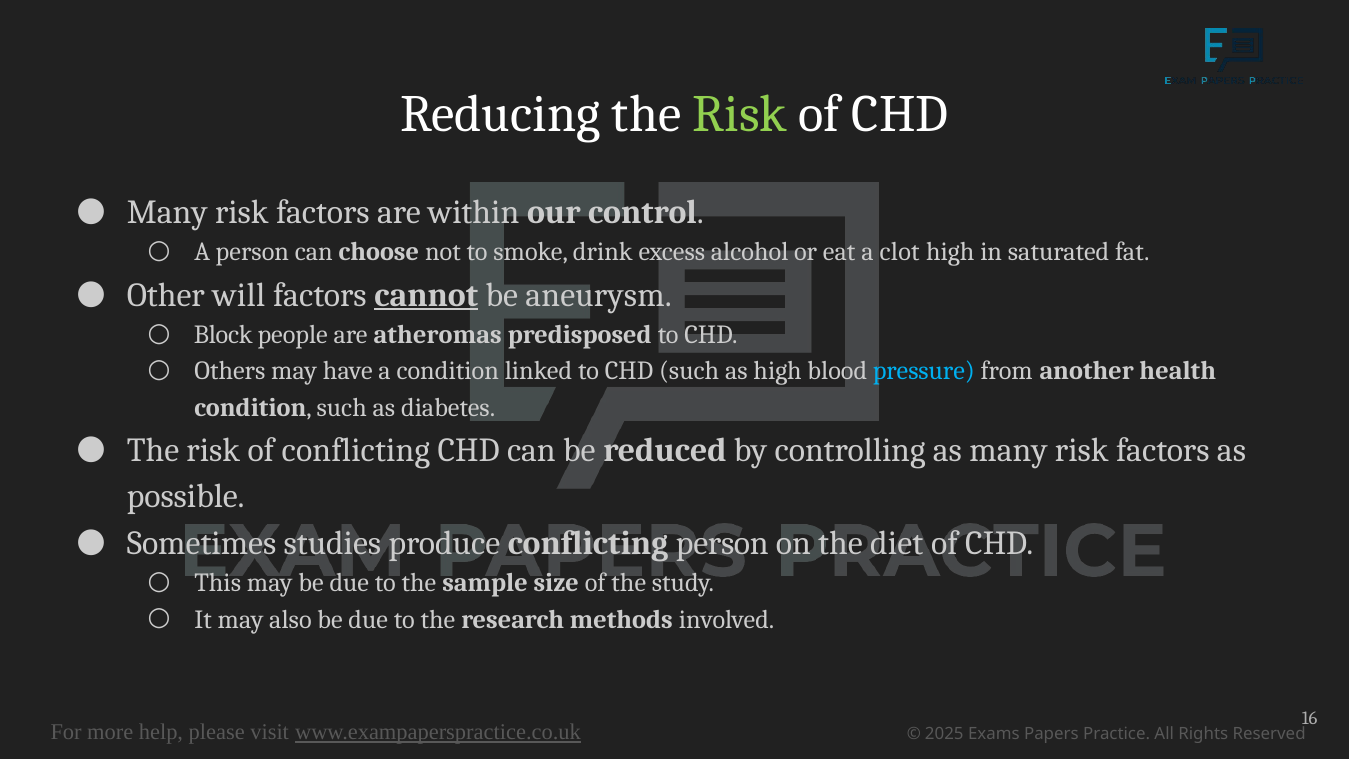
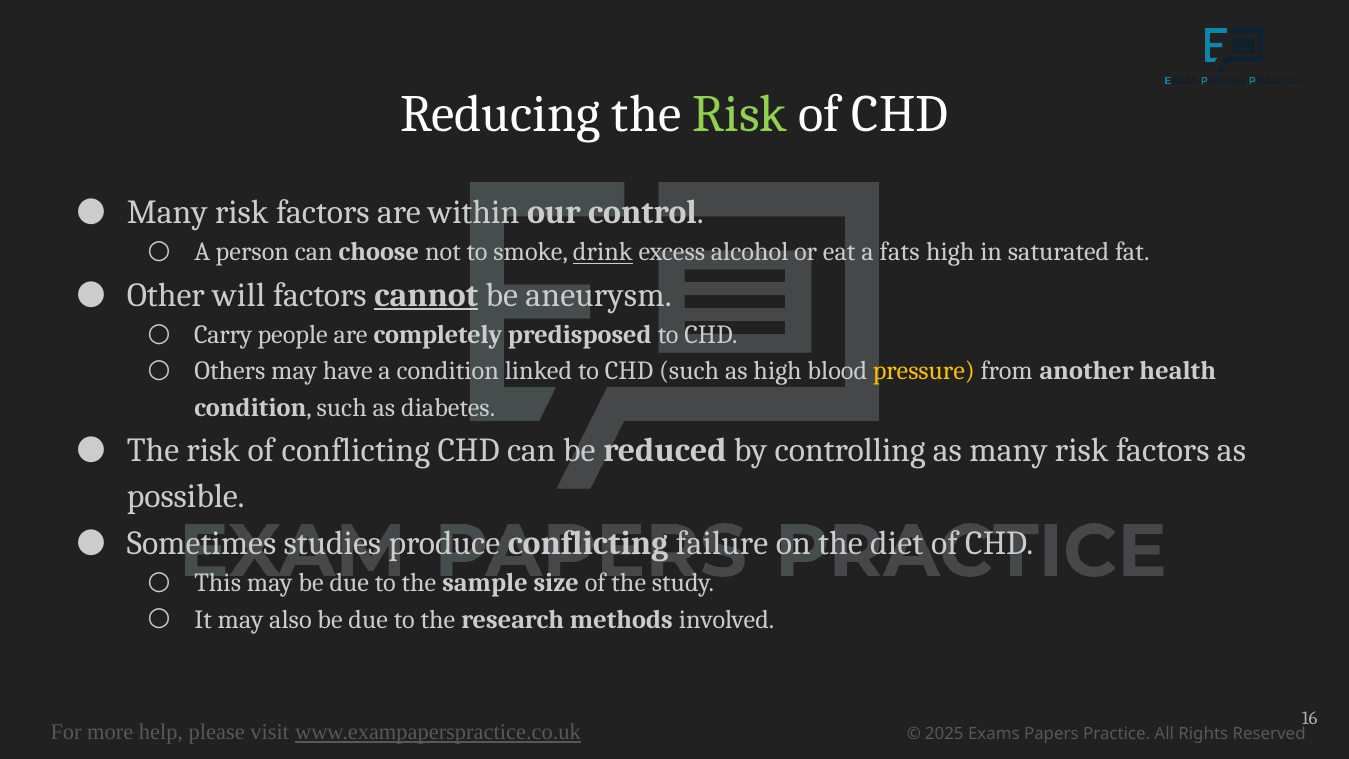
drink underline: none -> present
clot: clot -> fats
Block: Block -> Carry
atheromas: atheromas -> completely
pressure colour: light blue -> yellow
conflicting person: person -> failure
